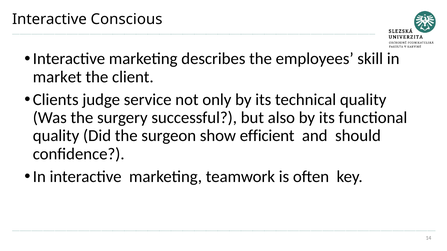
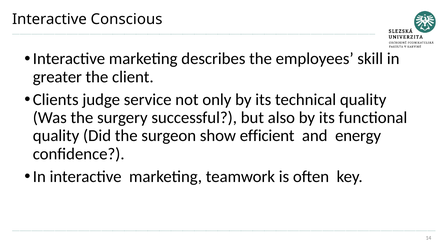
market: market -> greater
should: should -> energy
